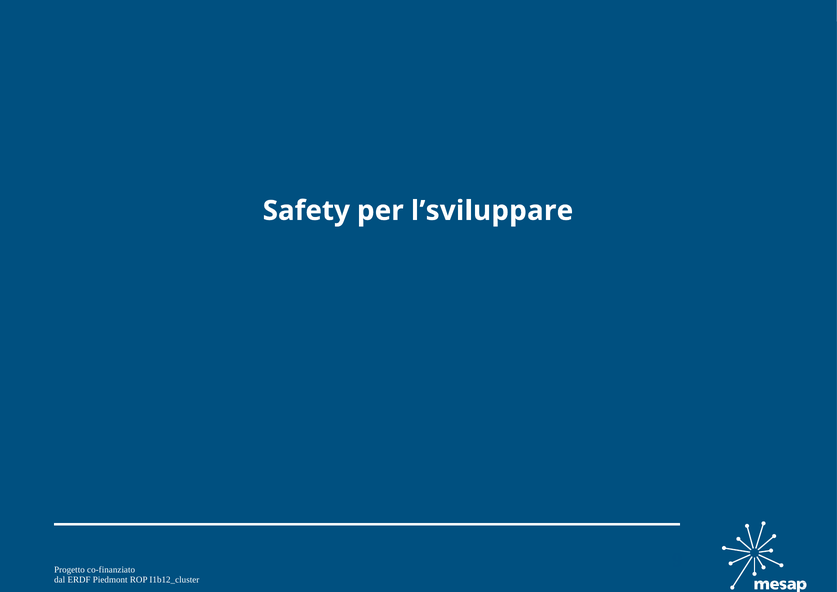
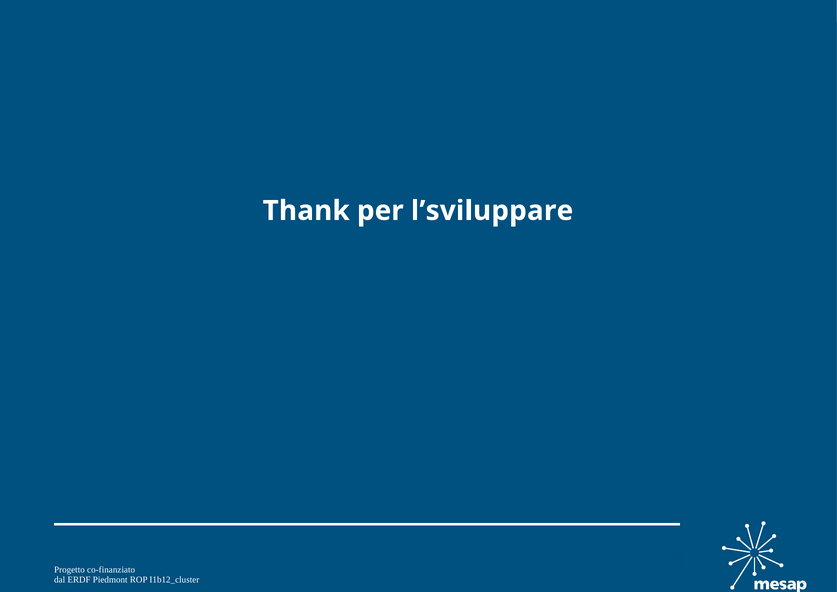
Safety at (306, 211): Safety -> Thank
